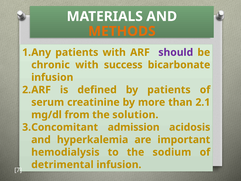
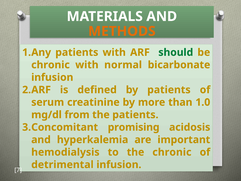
should colour: purple -> green
success: success -> normal
2.1: 2.1 -> 1.0
the solution: solution -> patients
admission: admission -> promising
the sodium: sodium -> chronic
